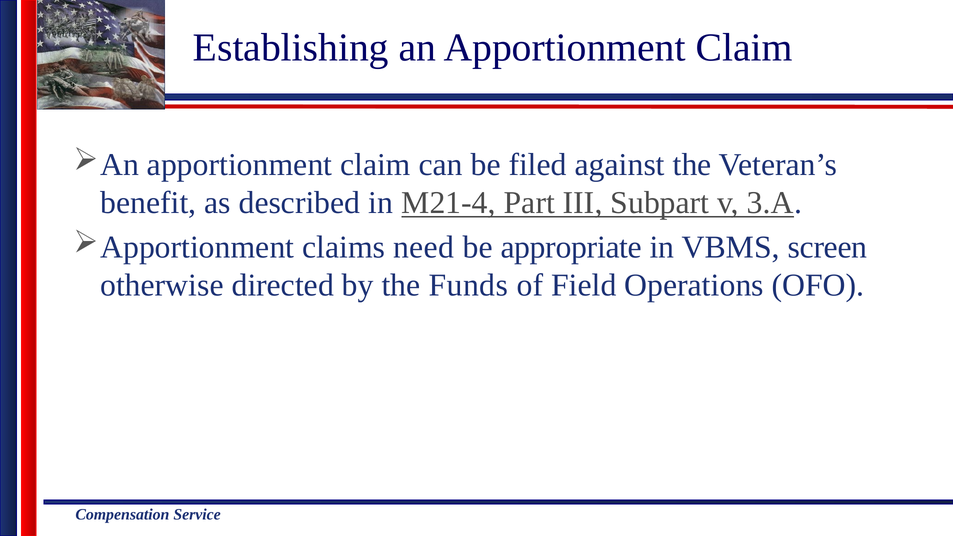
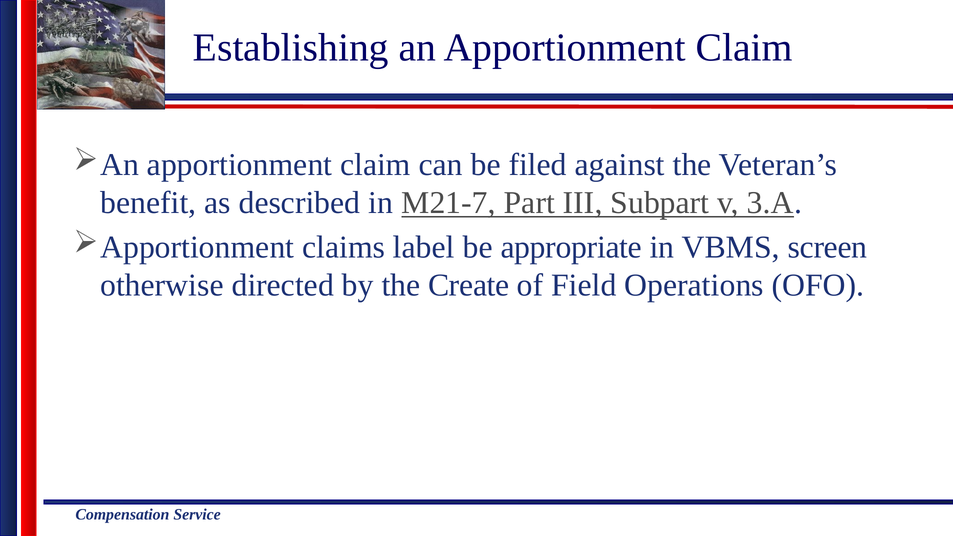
M21-4: M21-4 -> M21-7
need: need -> label
Funds: Funds -> Create
